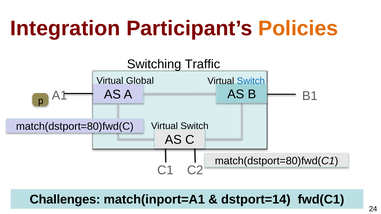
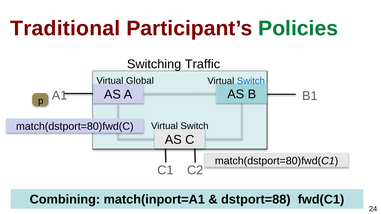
Integration: Integration -> Traditional
Policies colour: orange -> green
Challenges: Challenges -> Combining
dstport=14: dstport=14 -> dstport=88
